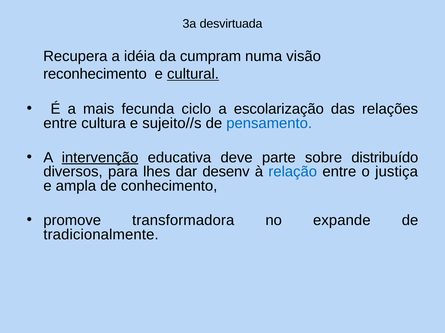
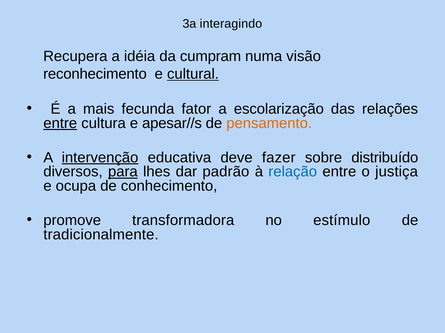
desvirtuada: desvirtuada -> interagindo
ciclo: ciclo -> fator
entre at (60, 124) underline: none -> present
sujeito//s: sujeito//s -> apesar//s
pensamento colour: blue -> orange
parte: parte -> fazer
para underline: none -> present
desenv: desenv -> padrão
ampla: ampla -> ocupa
expande: expande -> estímulo
